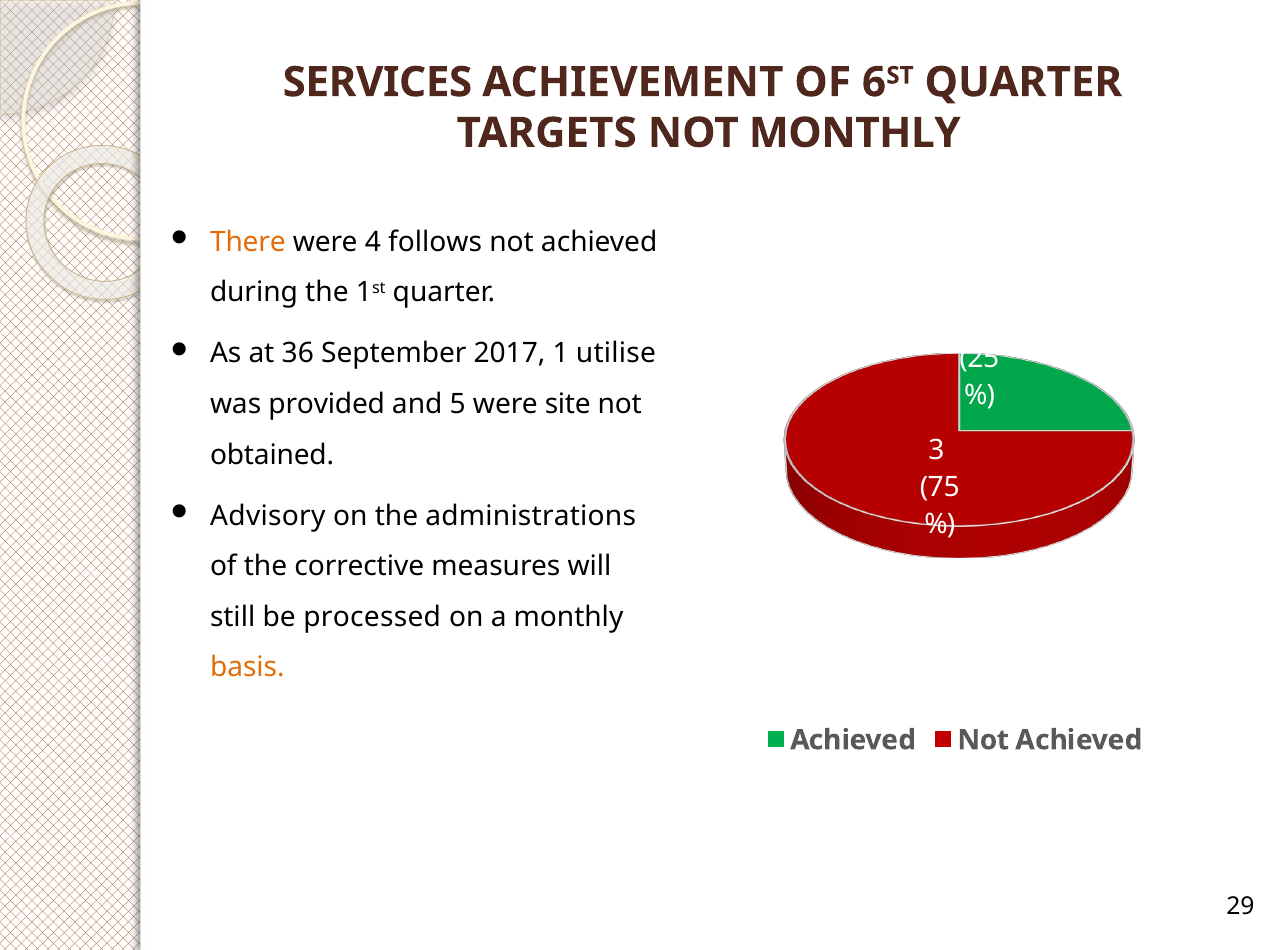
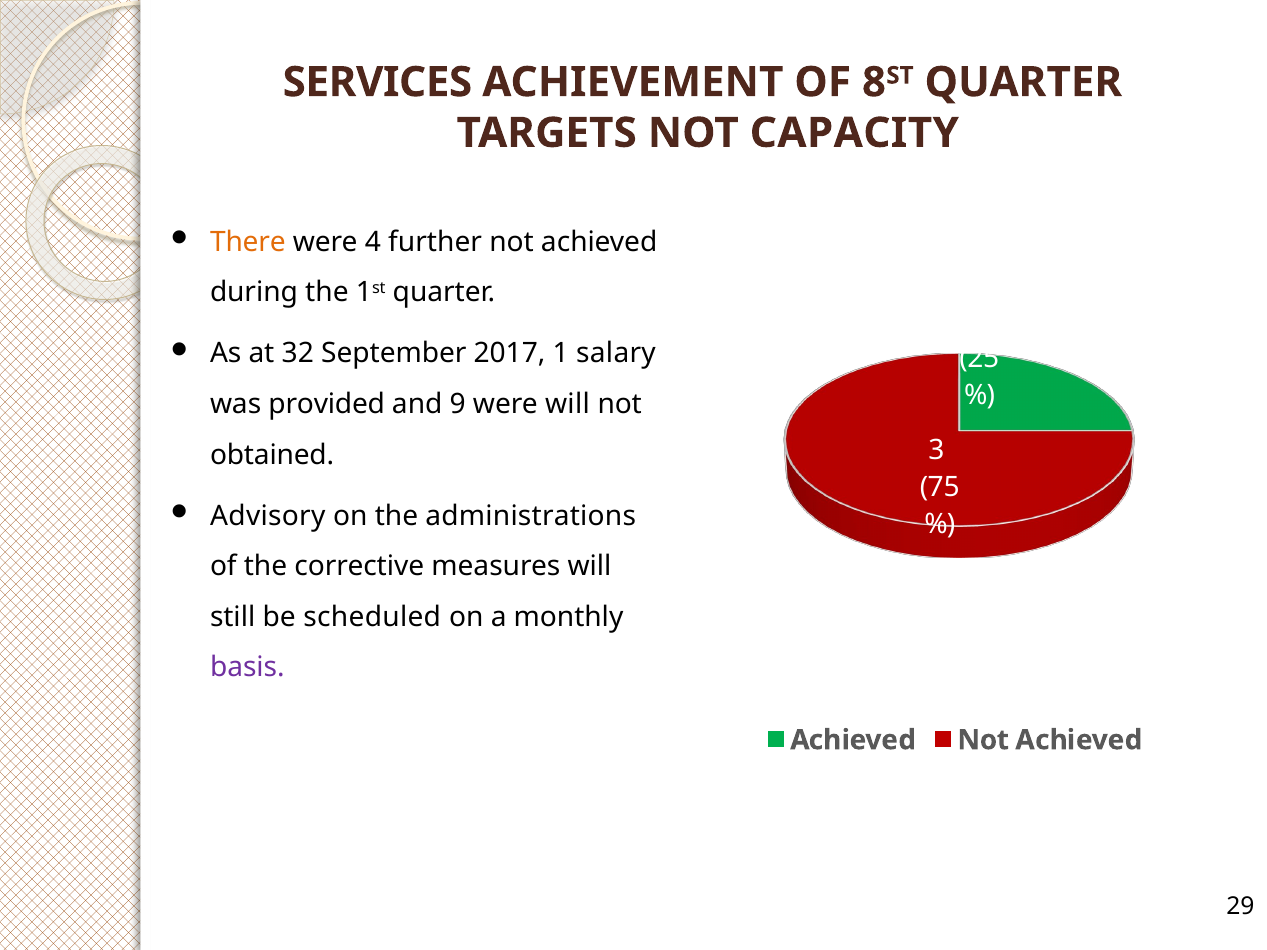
6: 6 -> 8
NOT MONTHLY: MONTHLY -> CAPACITY
follows: follows -> further
36: 36 -> 32
utilise: utilise -> salary
5: 5 -> 9
were site: site -> will
processed: processed -> scheduled
basis colour: orange -> purple
